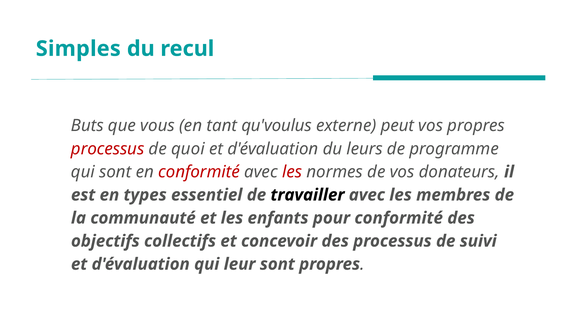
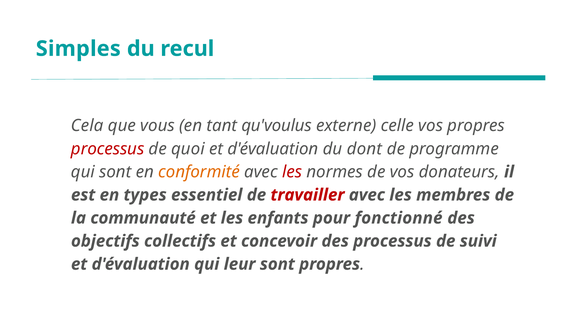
Buts: Buts -> Cela
peut: peut -> celle
leurs: leurs -> dont
conformité at (199, 172) colour: red -> orange
travailler colour: black -> red
pour conformité: conformité -> fonctionné
